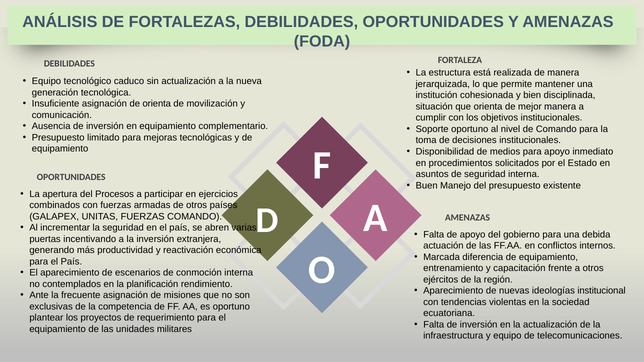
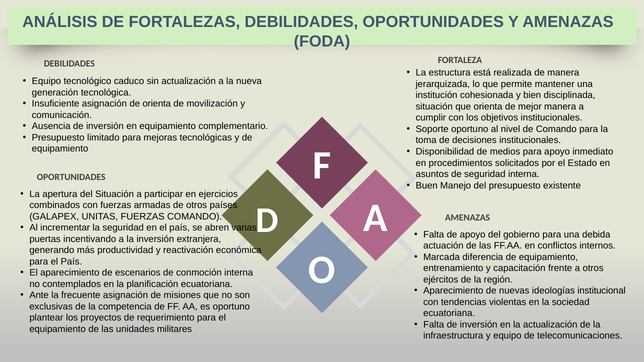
del Procesos: Procesos -> Situación
planificación rendimiento: rendimiento -> ecuatoriana
